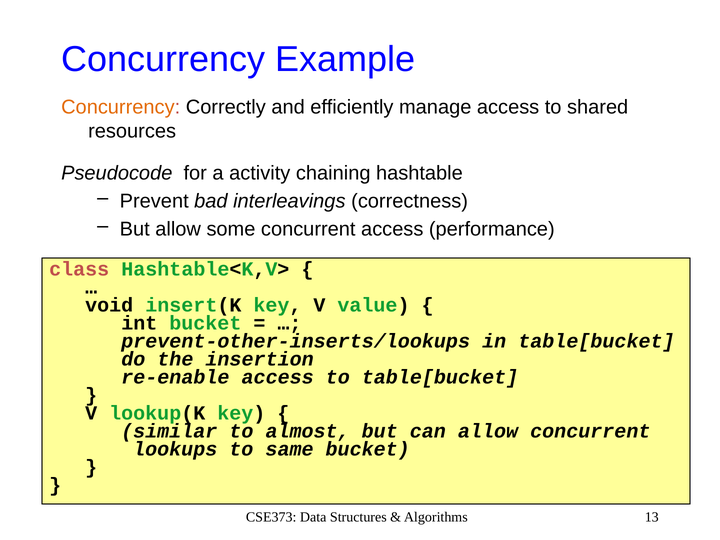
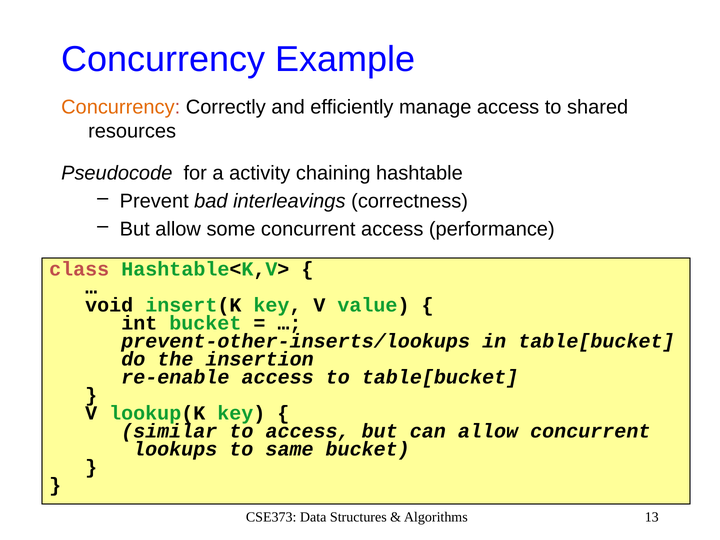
to almost: almost -> access
